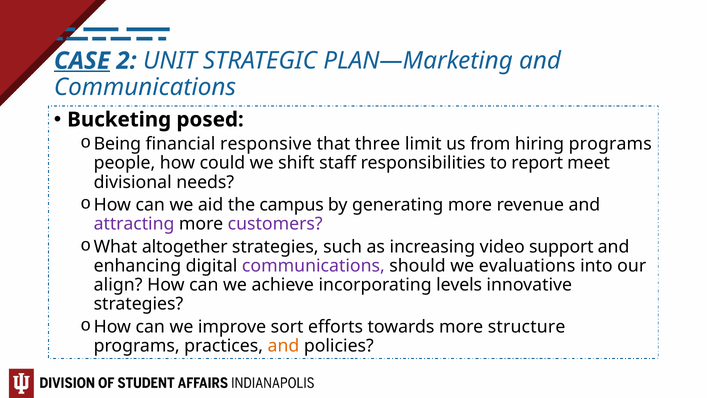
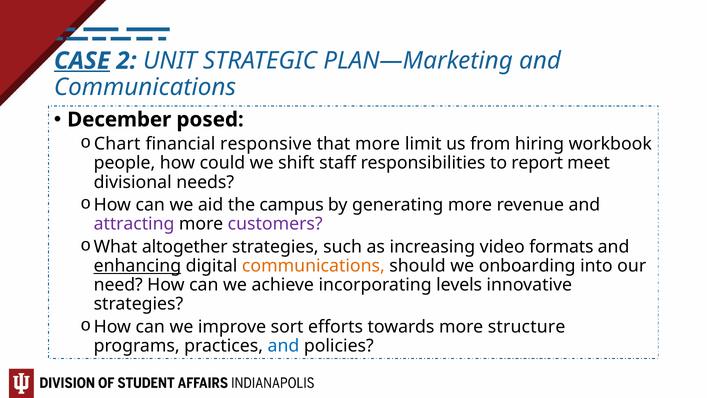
Bucketing: Bucketing -> December
Being: Being -> Chart
that three: three -> more
hiring programs: programs -> workbook
support: support -> formats
enhancing underline: none -> present
communications at (313, 266) colour: purple -> orange
evaluations: evaluations -> onboarding
align: align -> need
and at (283, 346) colour: orange -> blue
